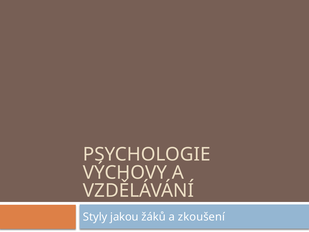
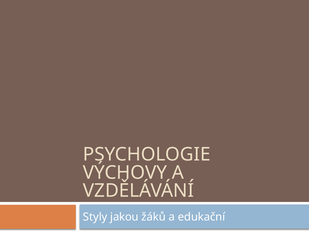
zkoušení: zkoušení -> edukační
